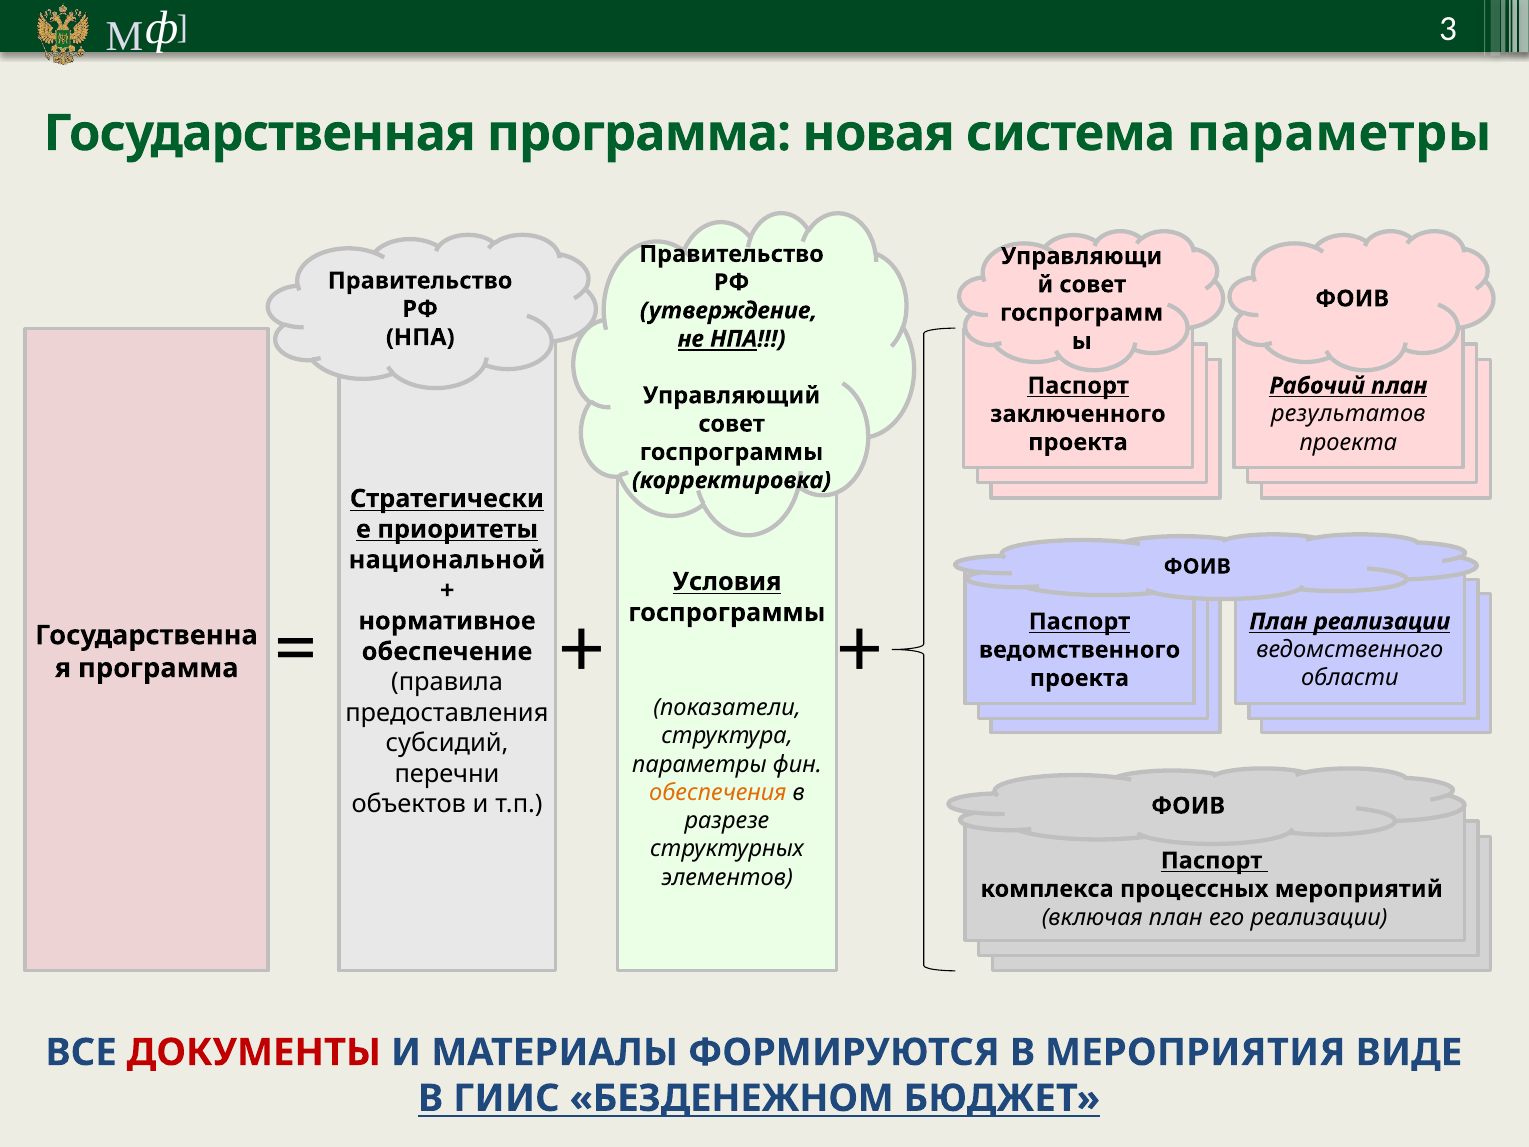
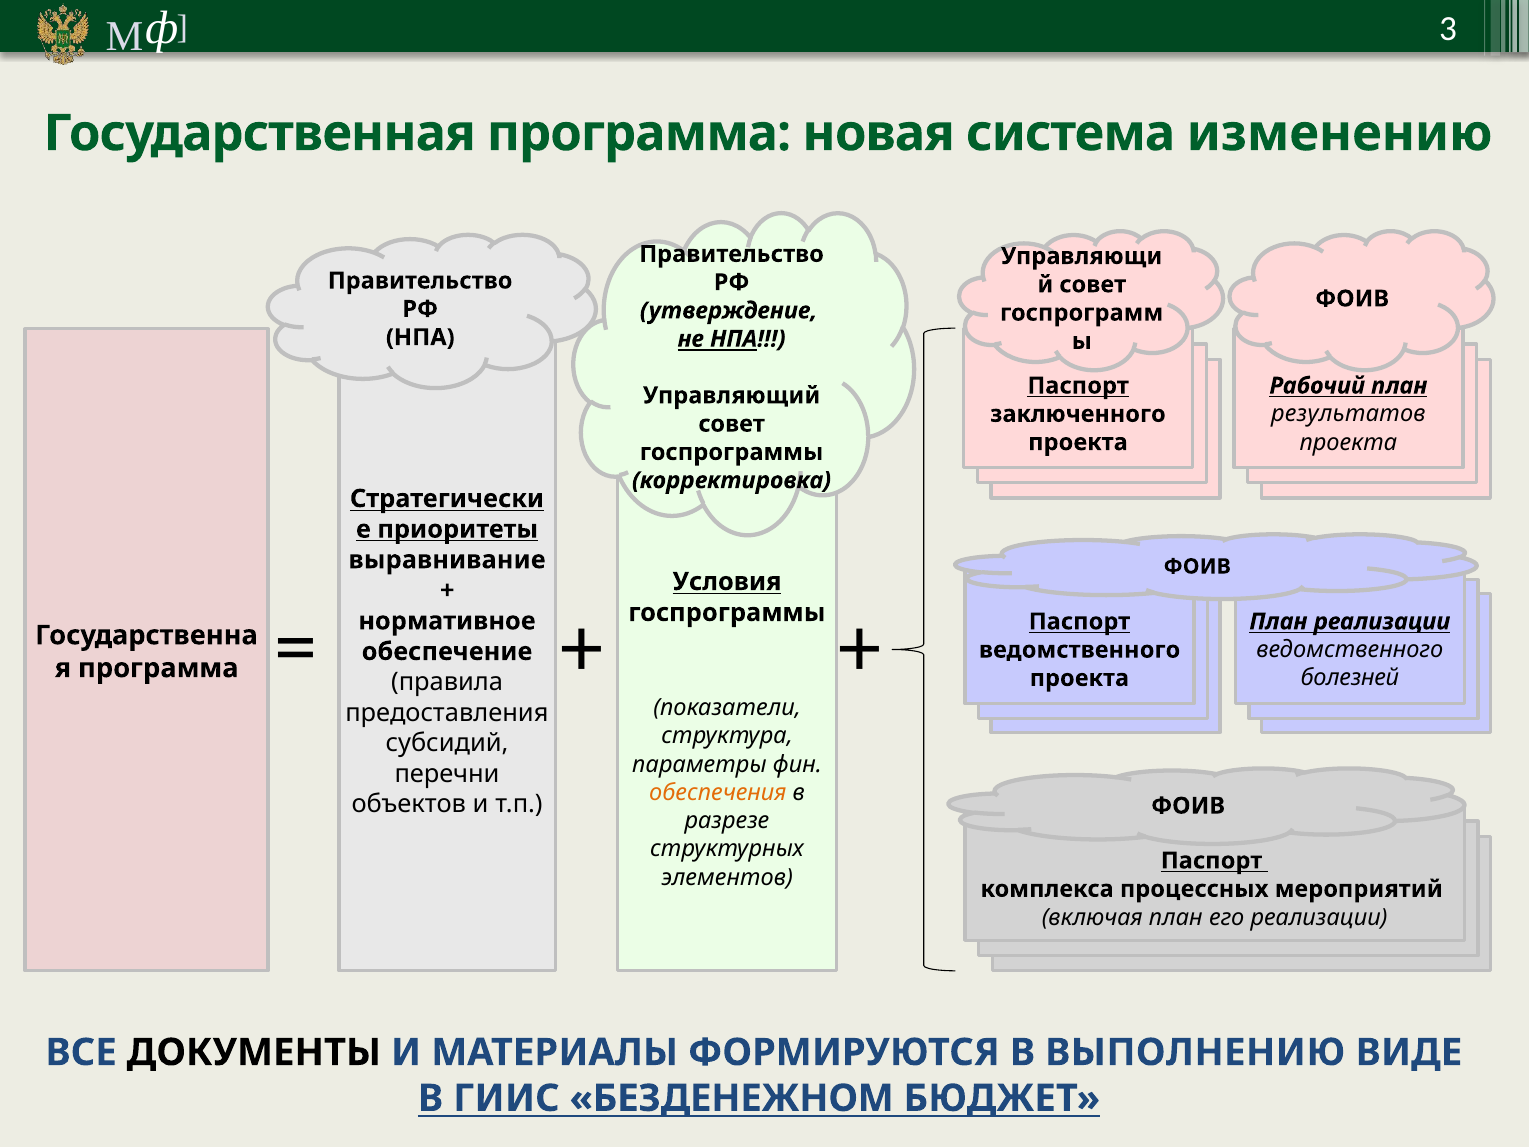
система параметры: параметры -> изменению
национальной: национальной -> выравнивание
области: области -> болезней
ДОКУМЕНТЫ colour: red -> black
МЕРОПРИЯТИЯ: МЕРОПРИЯТИЯ -> ВЫПОЛНЕНИЮ
